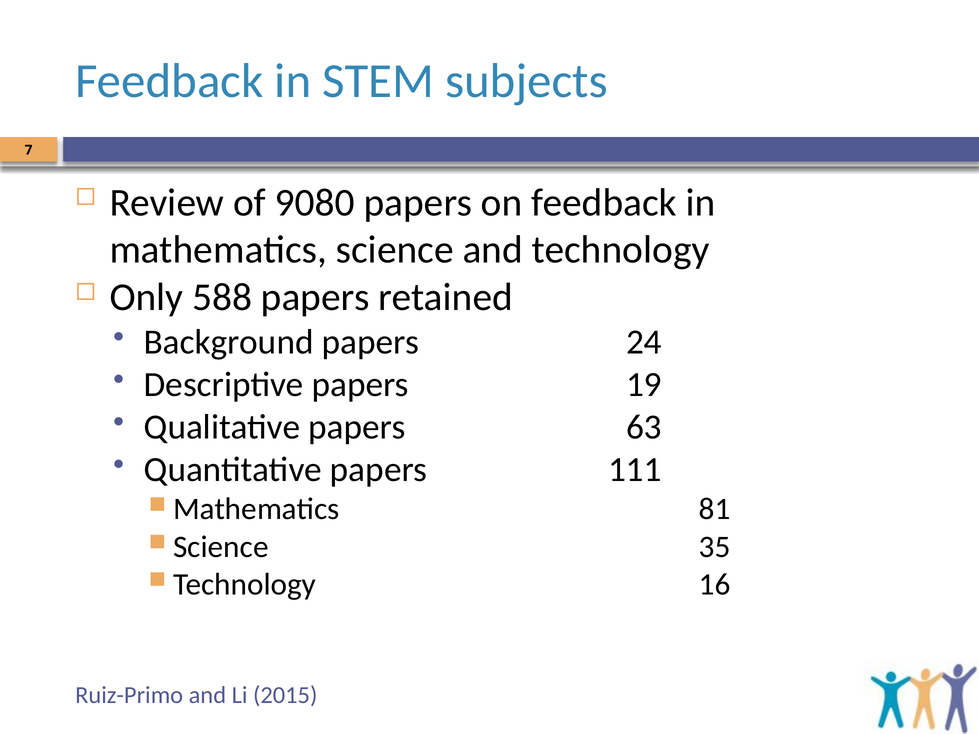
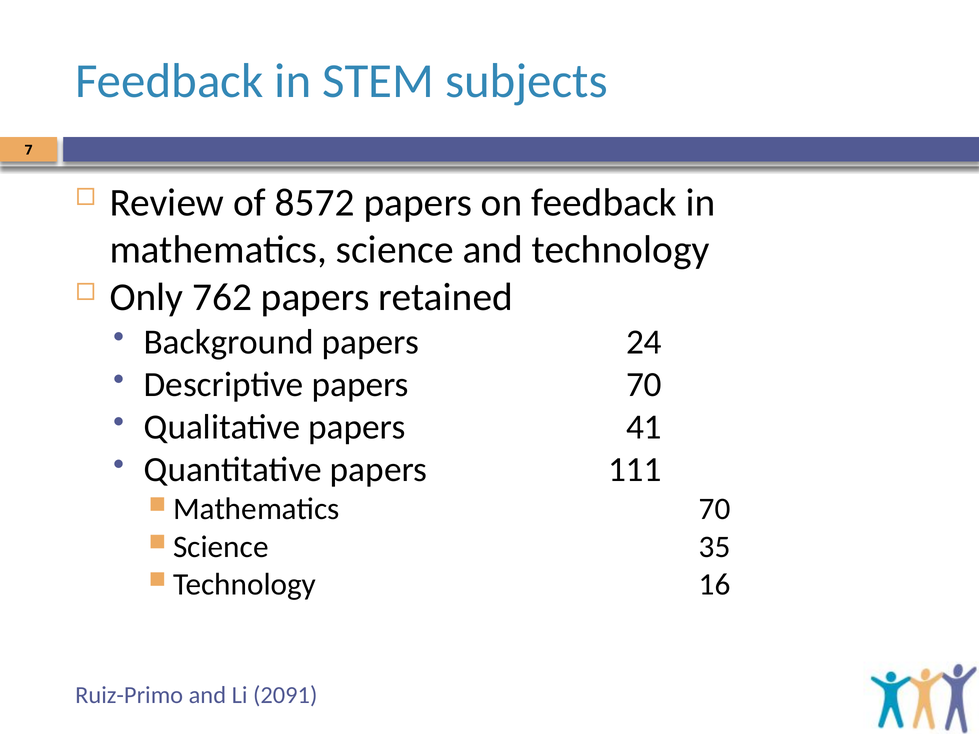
9080: 9080 -> 8572
588: 588 -> 762
papers 19: 19 -> 70
63: 63 -> 41
Mathematics 81: 81 -> 70
2015: 2015 -> 2091
